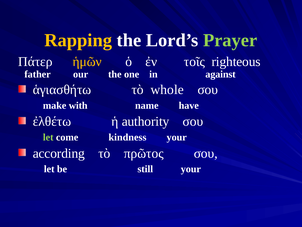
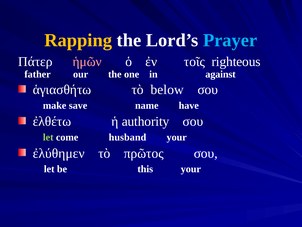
Prayer colour: light green -> light blue
ἡμῶν colour: yellow -> pink
whole: whole -> below
with: with -> save
kindness: kindness -> husband
according: according -> ἐλύθημεν
still: still -> this
